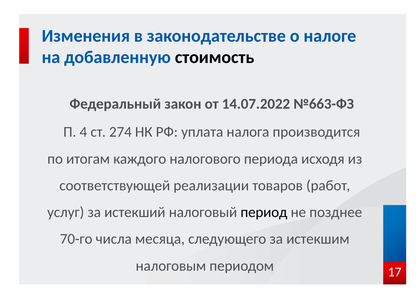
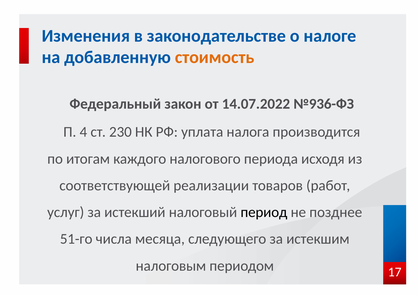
стоимость colour: black -> orange
№663-ФЗ: №663-ФЗ -> №936-ФЗ
274: 274 -> 230
70-го: 70-го -> 51-го
